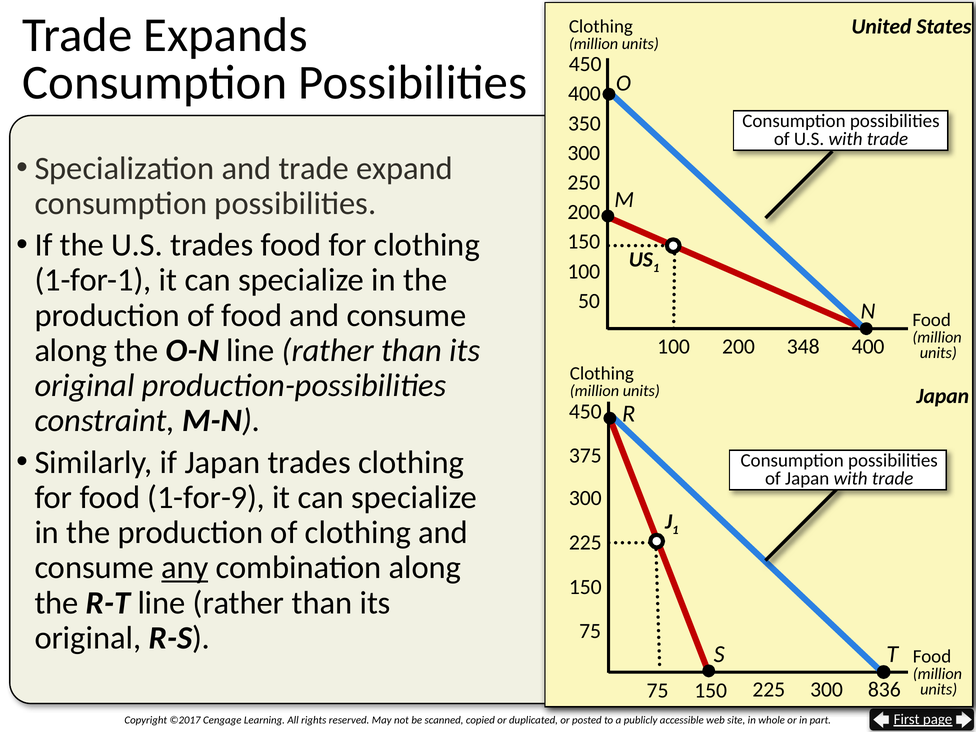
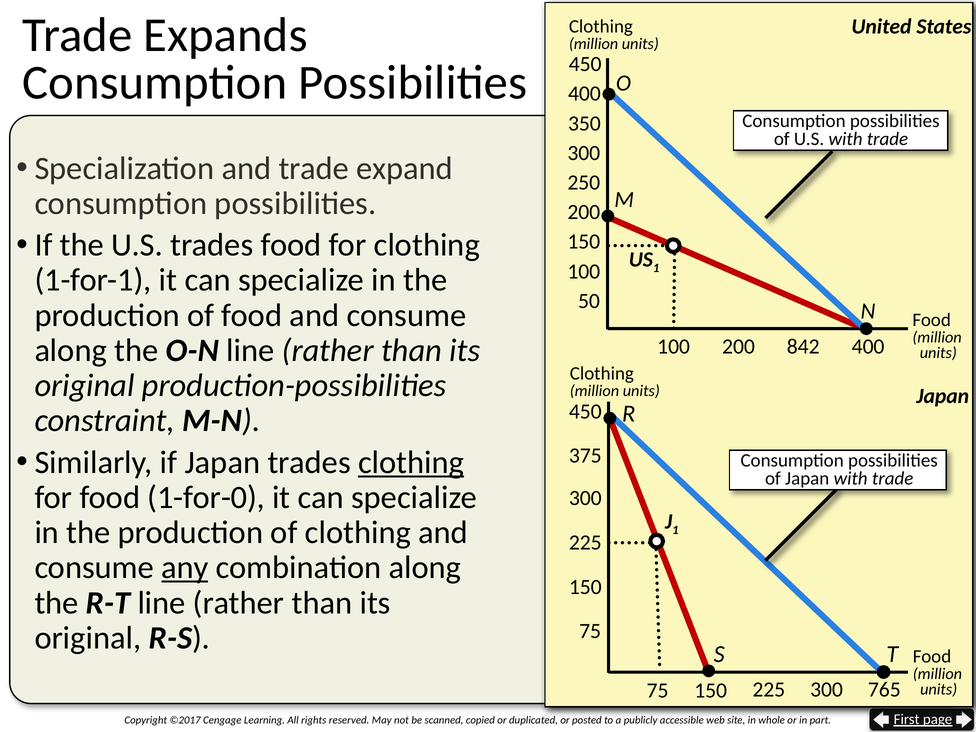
348: 348 -> 842
clothing at (411, 462) underline: none -> present
1-for-9: 1-for-9 -> 1-for-0
836: 836 -> 765
